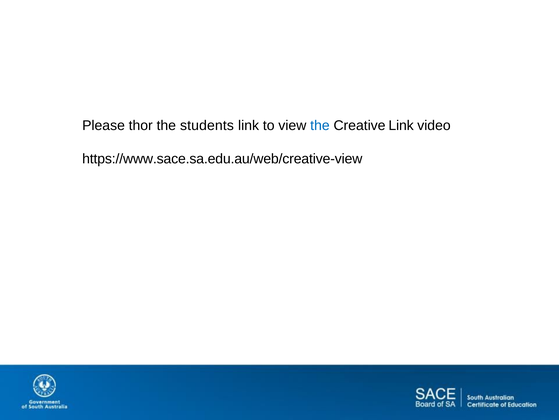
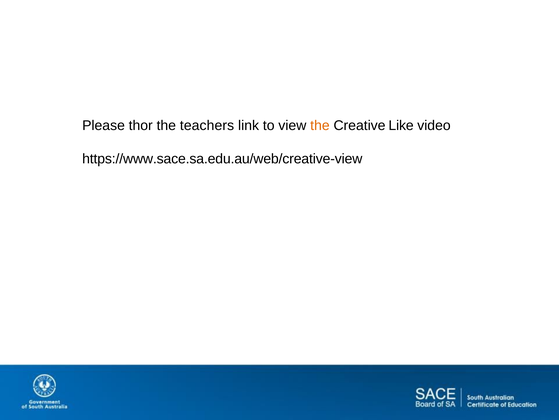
students: students -> teachers
the at (320, 125) colour: blue -> orange
Creative Link: Link -> Like
